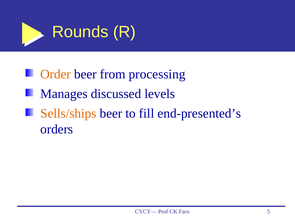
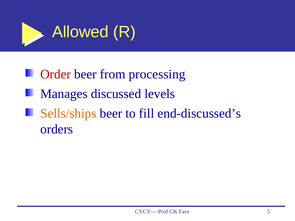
Rounds: Rounds -> Allowed
Order colour: orange -> red
end-presented’s: end-presented’s -> end-discussed’s
